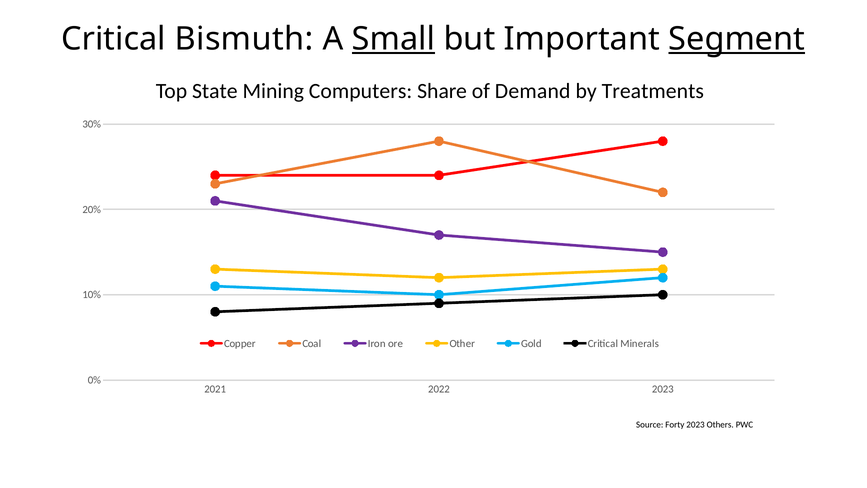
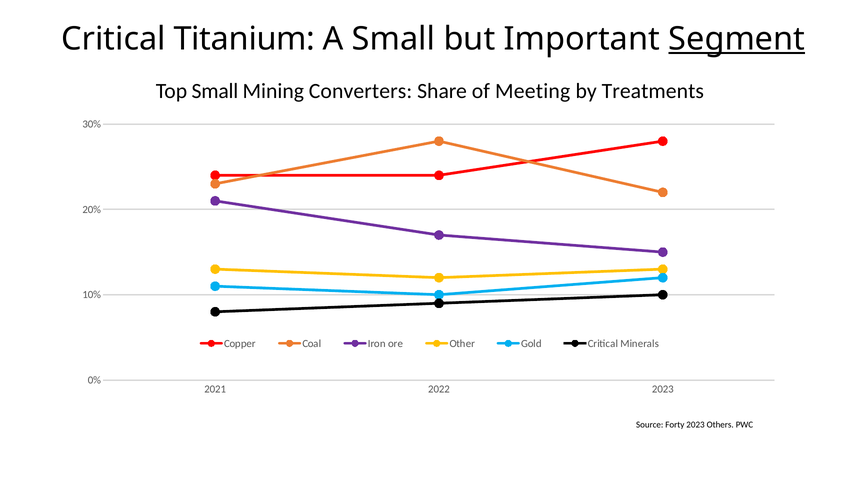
Bismuth: Bismuth -> Titanium
Small at (393, 39) underline: present -> none
Top State: State -> Small
Computers: Computers -> Converters
Demand: Demand -> Meeting
